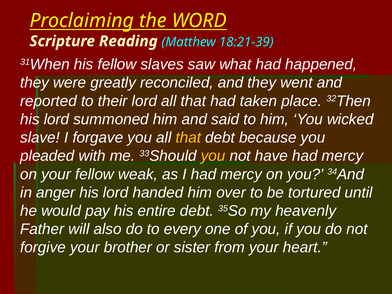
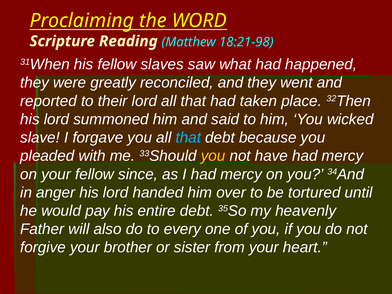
18:21-39: 18:21-39 -> 18:21-98
that at (188, 138) colour: yellow -> light blue
weak: weak -> since
